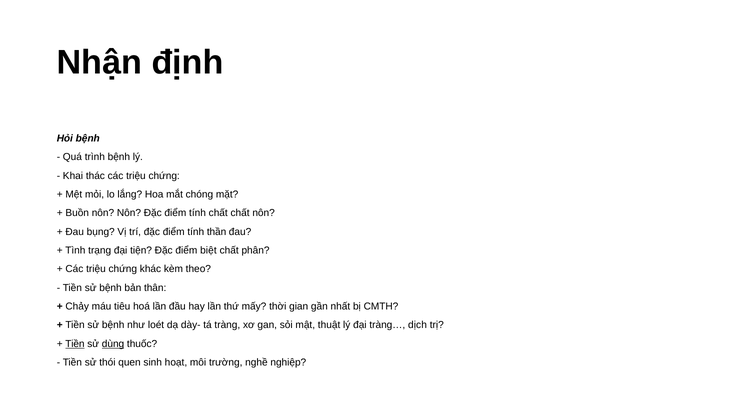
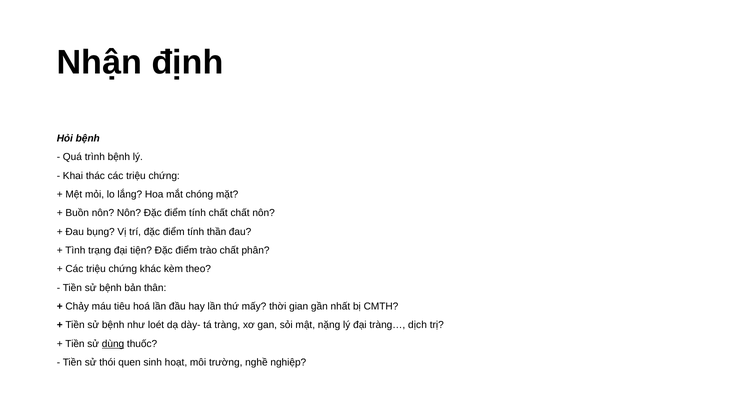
biệt: biệt -> trào
thuật: thuật -> nặng
Tiền at (75, 344) underline: present -> none
